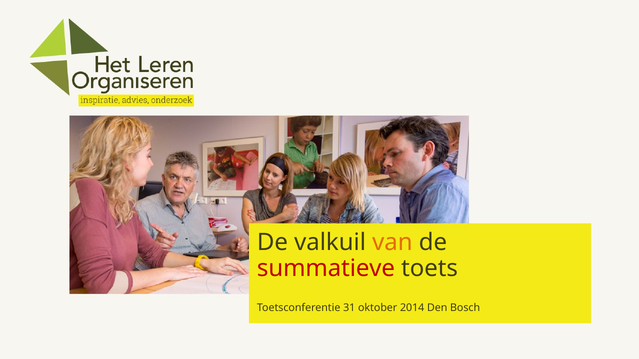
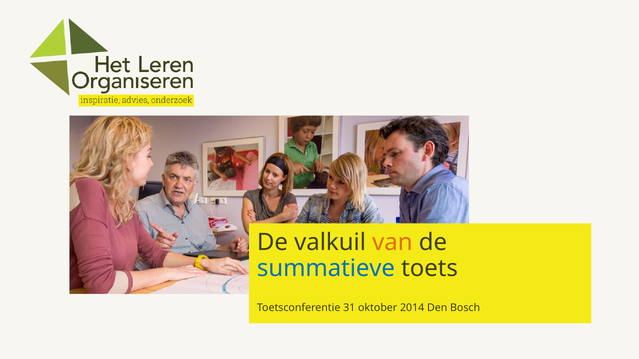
summatieve colour: red -> blue
